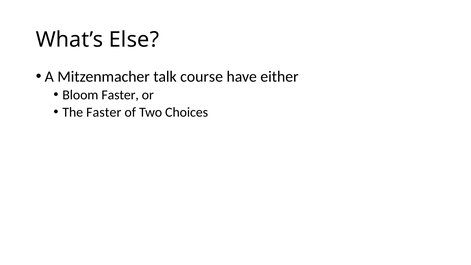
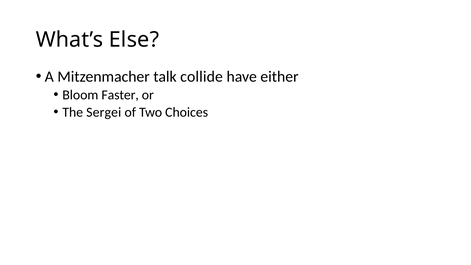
course: course -> collide
The Faster: Faster -> Sergei
